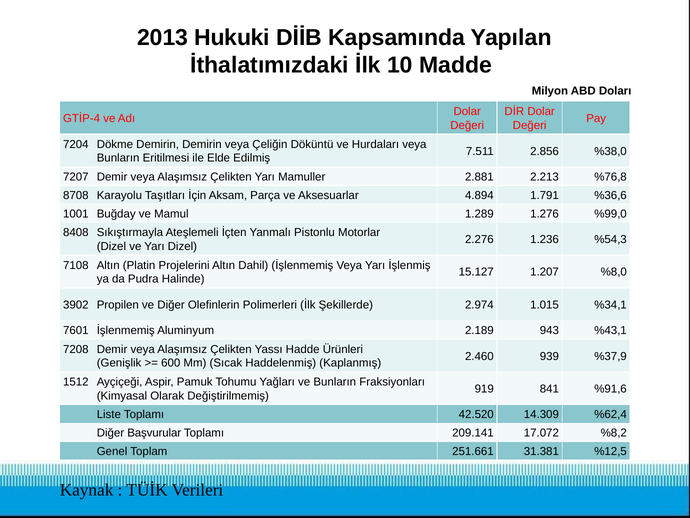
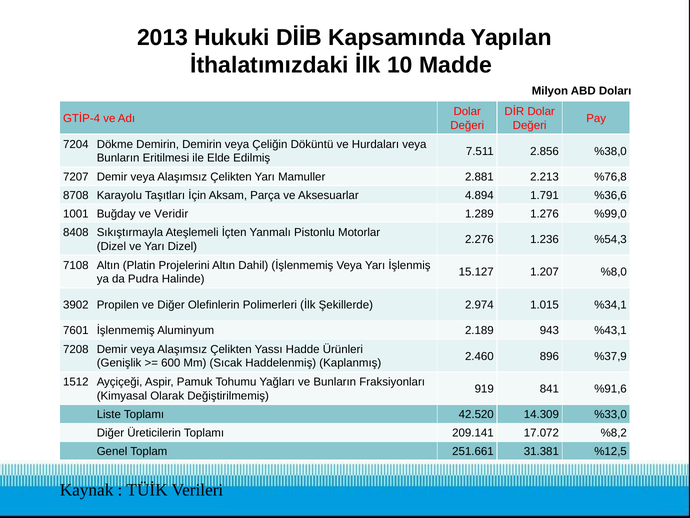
Mamul: Mamul -> Veridir
939: 939 -> 896
%62,4: %62,4 -> %33,0
Başvurular: Başvurular -> Üreticilerin
